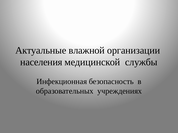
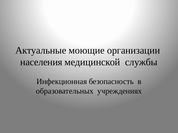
влажной: влажной -> моющие
